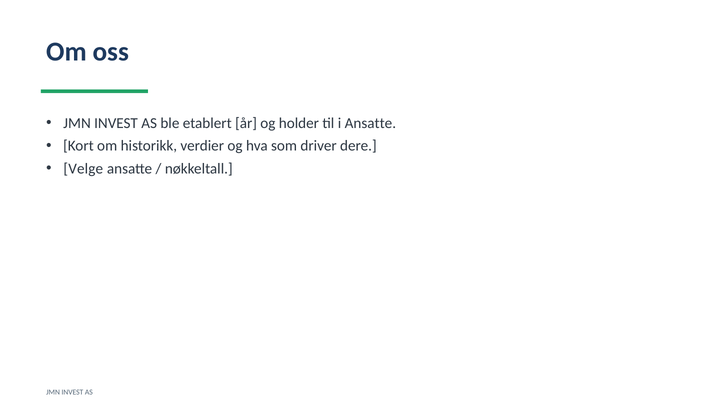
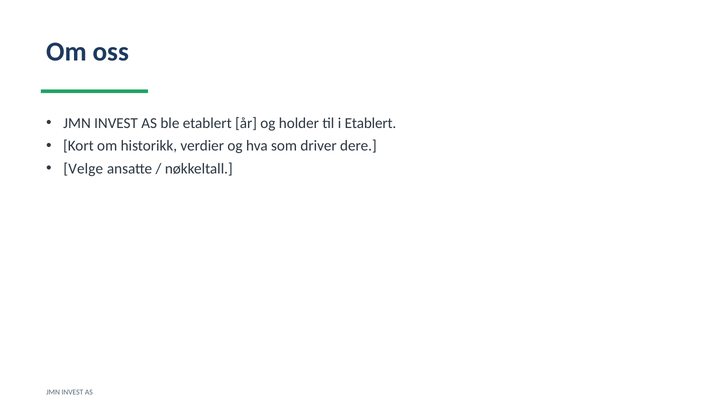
i Ansatte: Ansatte -> Etablert
